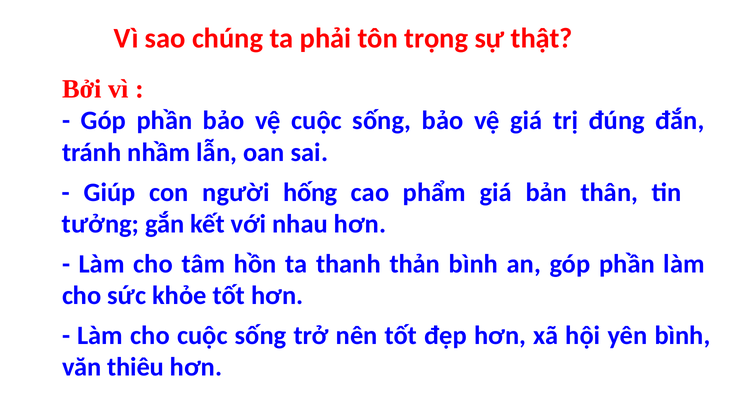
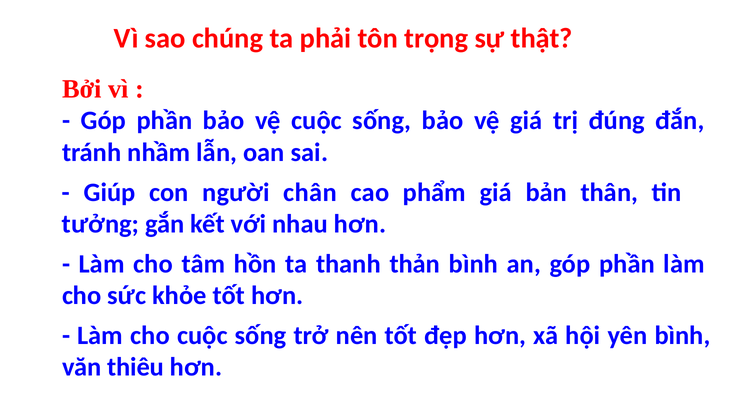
hống: hống -> chân
